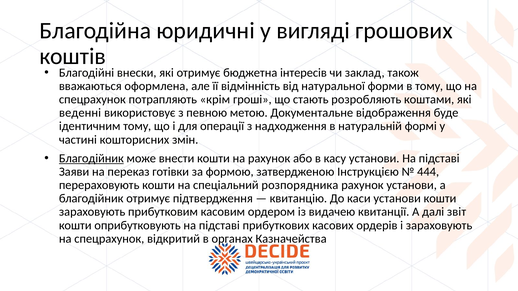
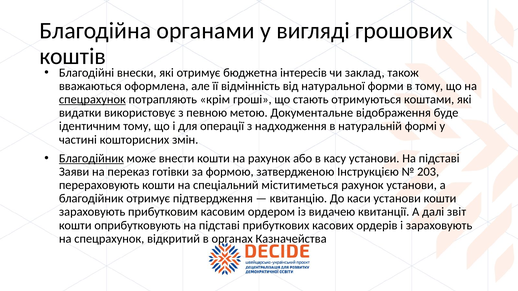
юридичні: юридичні -> органами
спецрахунок at (92, 100) underline: none -> present
розробляють: розробляють -> отримуються
веденні: веденні -> видатки
444: 444 -> 203
розпорядника: розпорядника -> міститиметься
